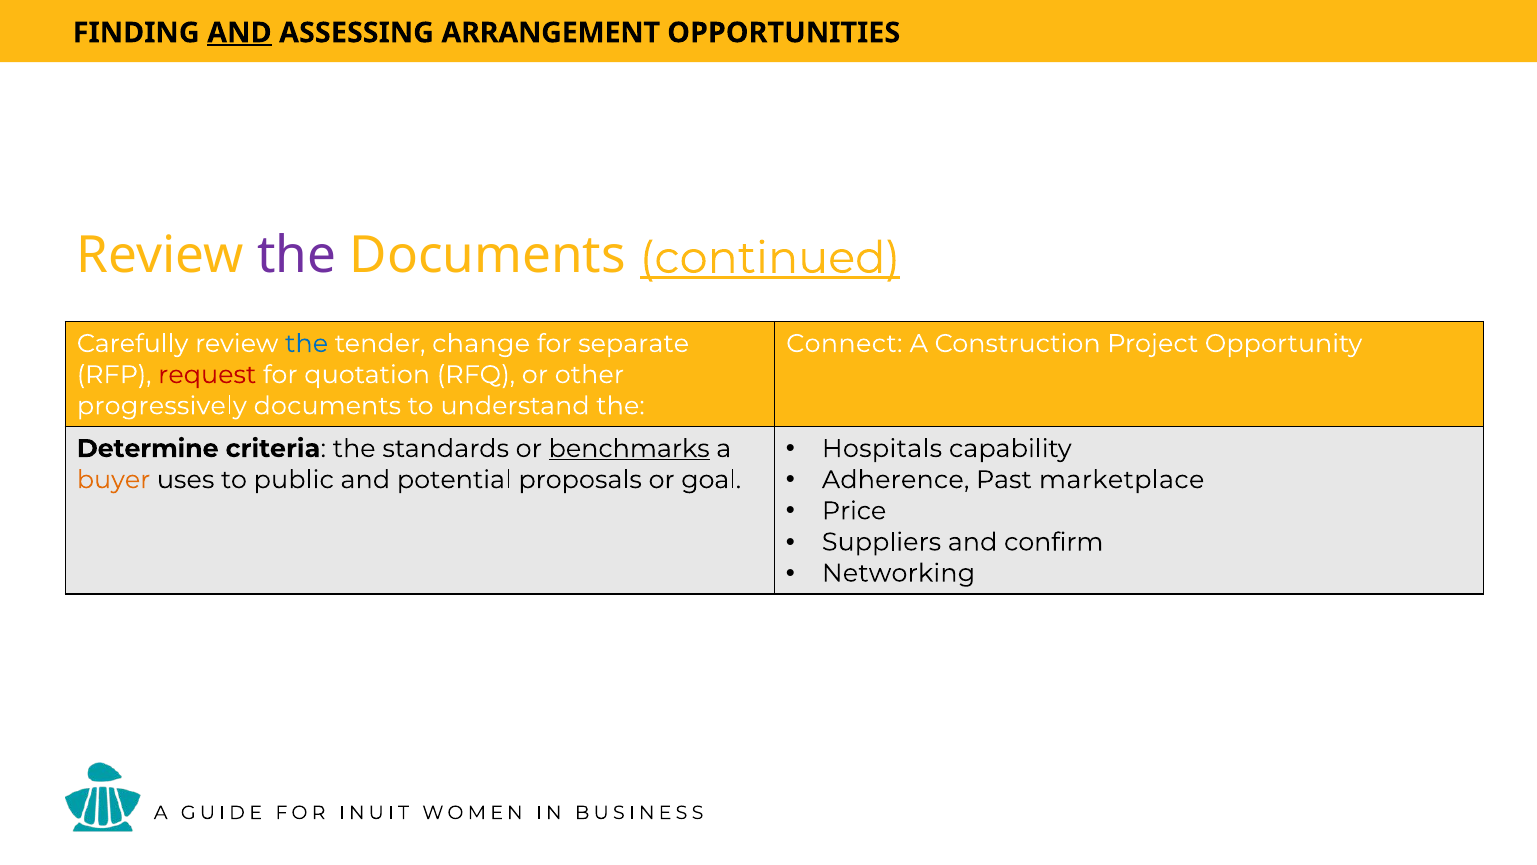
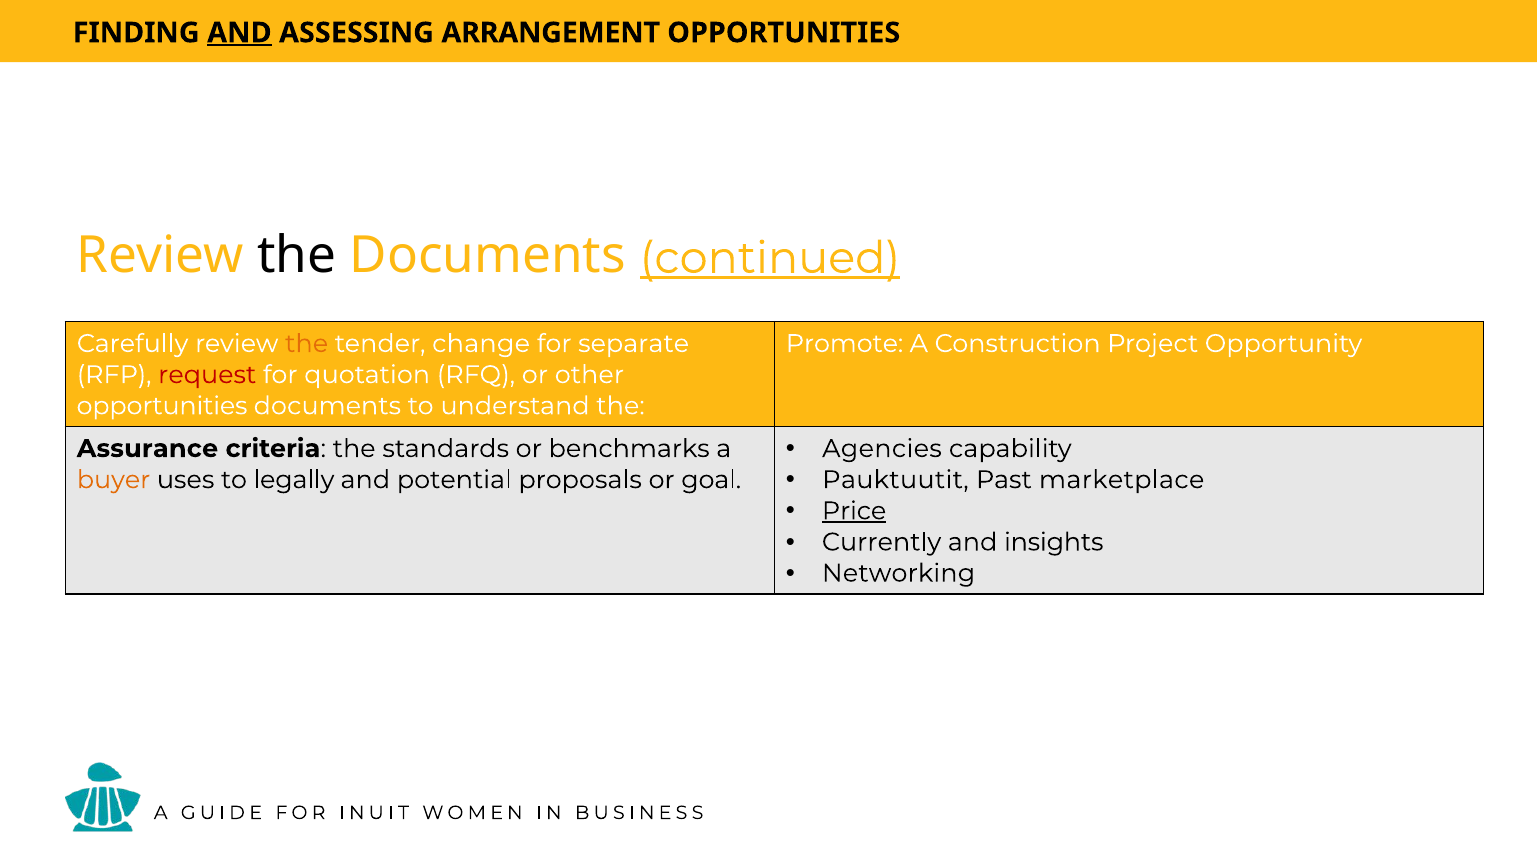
the at (297, 256) colour: purple -> black
the at (307, 343) colour: blue -> orange
Connect: Connect -> Promote
progressively at (162, 406): progressively -> opportunities
Hospitals: Hospitals -> Agencies
Determine: Determine -> Assurance
benchmarks underline: present -> none
Adherence: Adherence -> Pauktuutit
public: public -> legally
Price underline: none -> present
Suppliers: Suppliers -> Currently
confirm: confirm -> insights
